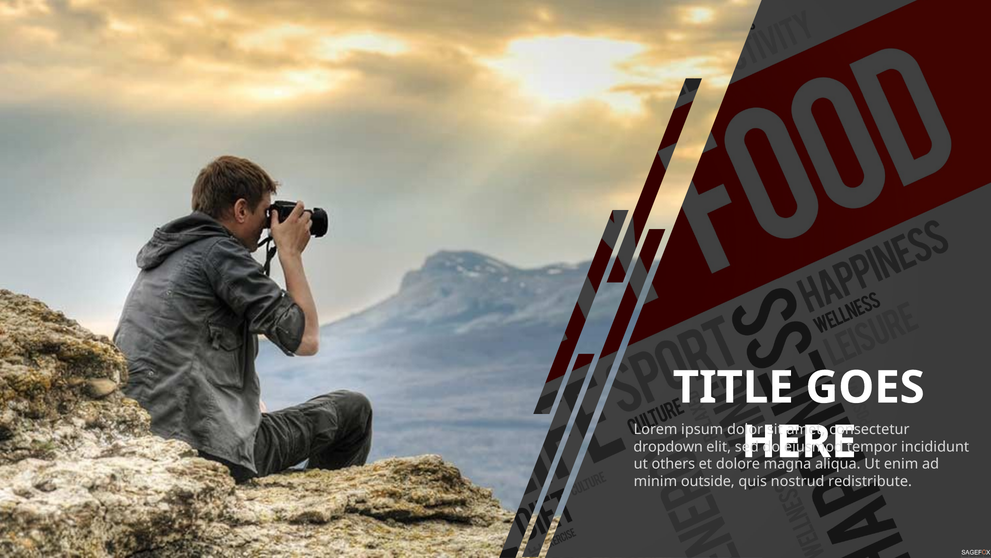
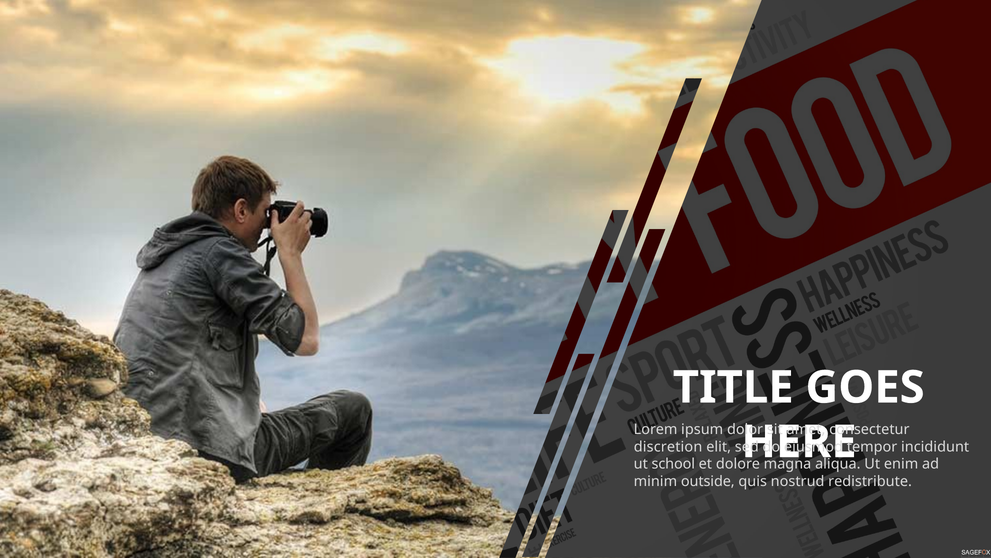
dropdown: dropdown -> discretion
others: others -> school
